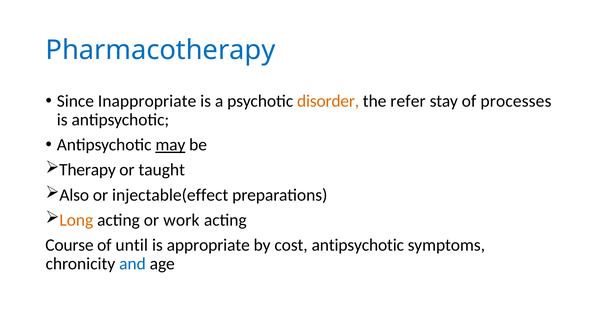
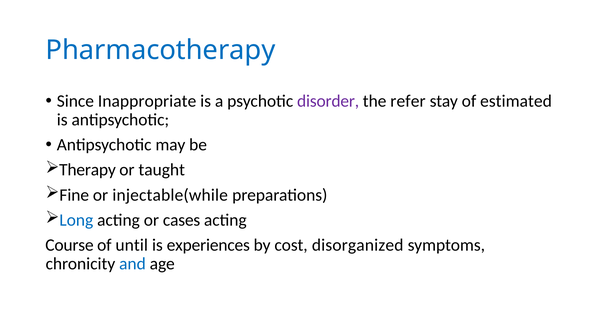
disorder colour: orange -> purple
processes: processes -> estimated
may underline: present -> none
Also: Also -> Fine
injectable(effect: injectable(effect -> injectable(while
Long colour: orange -> blue
work: work -> cases
appropriate: appropriate -> experiences
cost antipsychotic: antipsychotic -> disorganized
